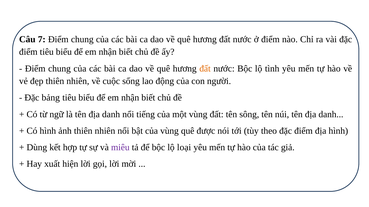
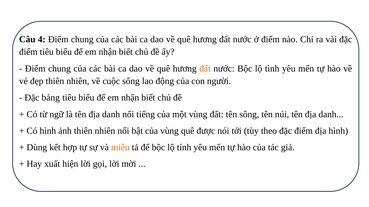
7: 7 -> 4
miêu colour: purple -> orange
loại: loại -> tính
